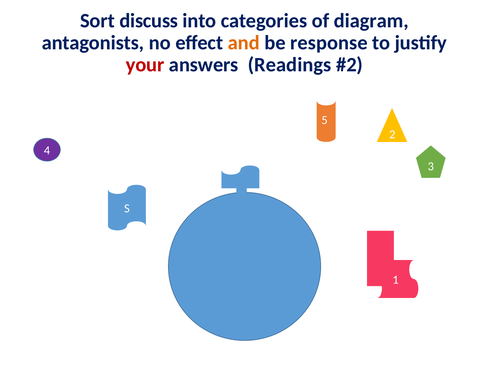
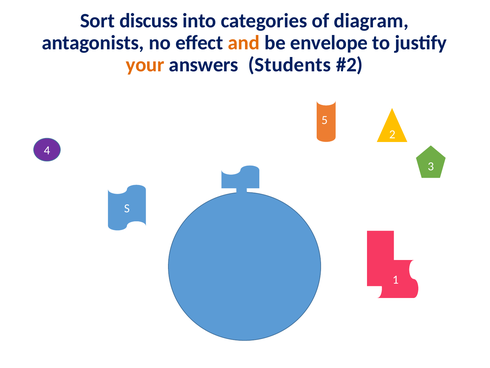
response: response -> envelope
your colour: red -> orange
Readings: Readings -> Students
